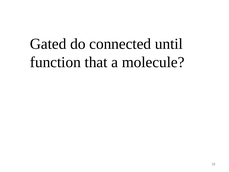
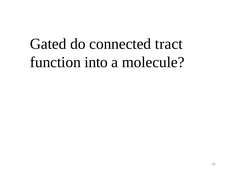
until: until -> tract
that: that -> into
